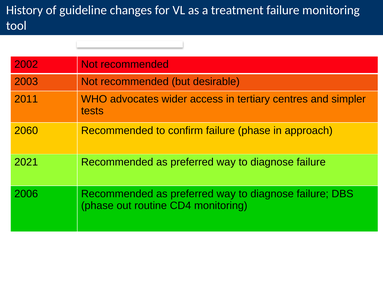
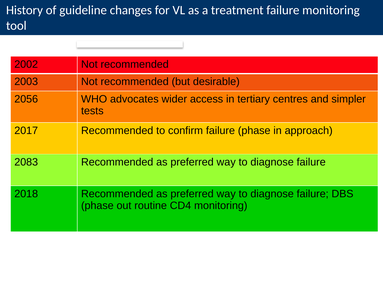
2011: 2011 -> 2056
2060: 2060 -> 2017
2021: 2021 -> 2083
2006: 2006 -> 2018
